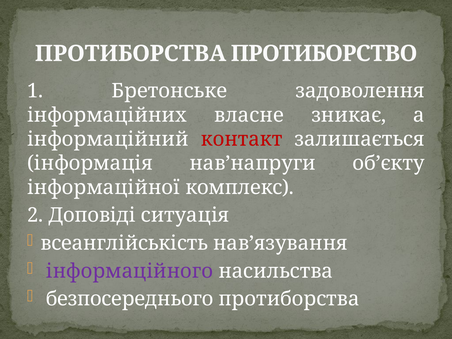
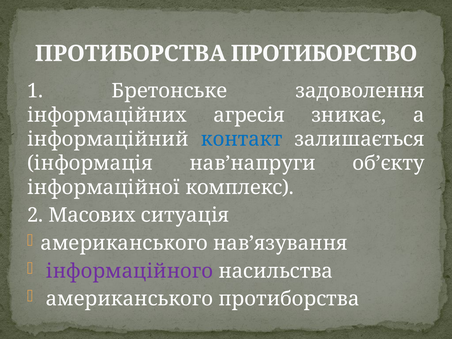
власне: власне -> агресія
контакт colour: red -> blue
Доповіді: Доповіді -> Масових
всеанглійськість at (124, 243): всеанглійськість -> американського
безпосереднього at (130, 299): безпосереднього -> американського
